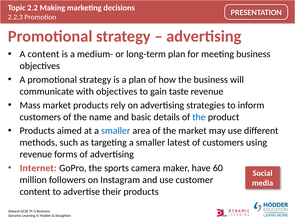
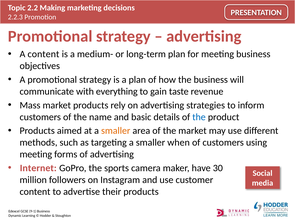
with objectives: objectives -> everything
smaller at (116, 131) colour: blue -> orange
latest: latest -> when
revenue at (36, 154): revenue -> meeting
60: 60 -> 30
